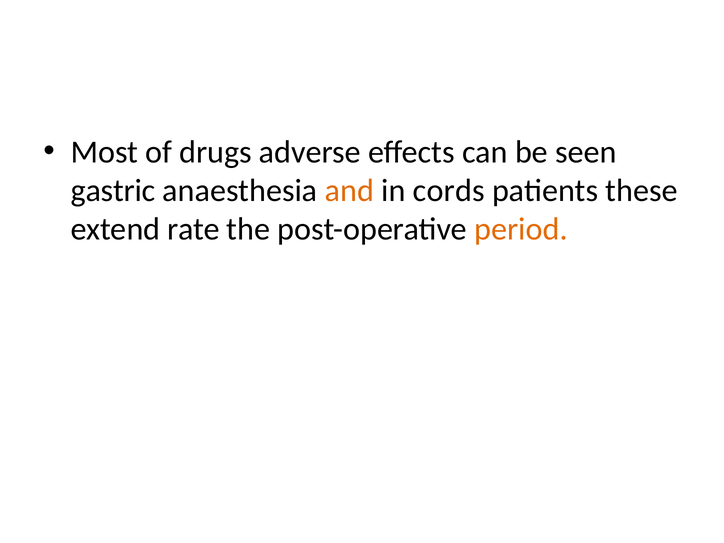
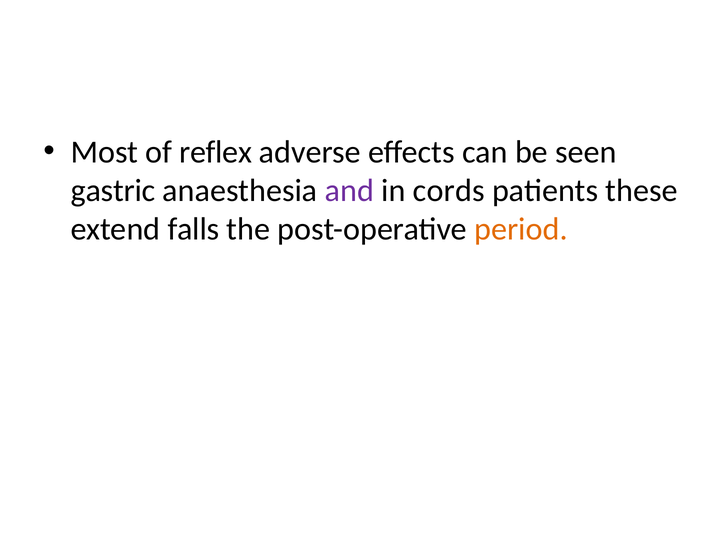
drugs: drugs -> reflex
and colour: orange -> purple
rate: rate -> falls
